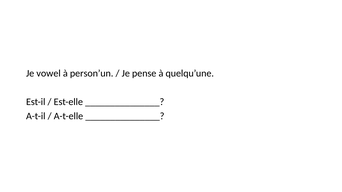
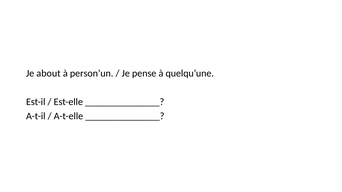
vowel: vowel -> about
